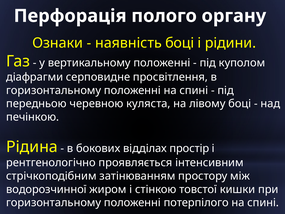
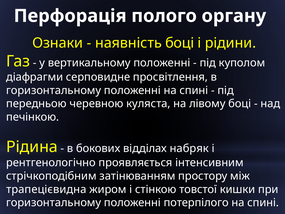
простір: простір -> набряк
водорозчинної: водорозчинної -> трапецієвидна
